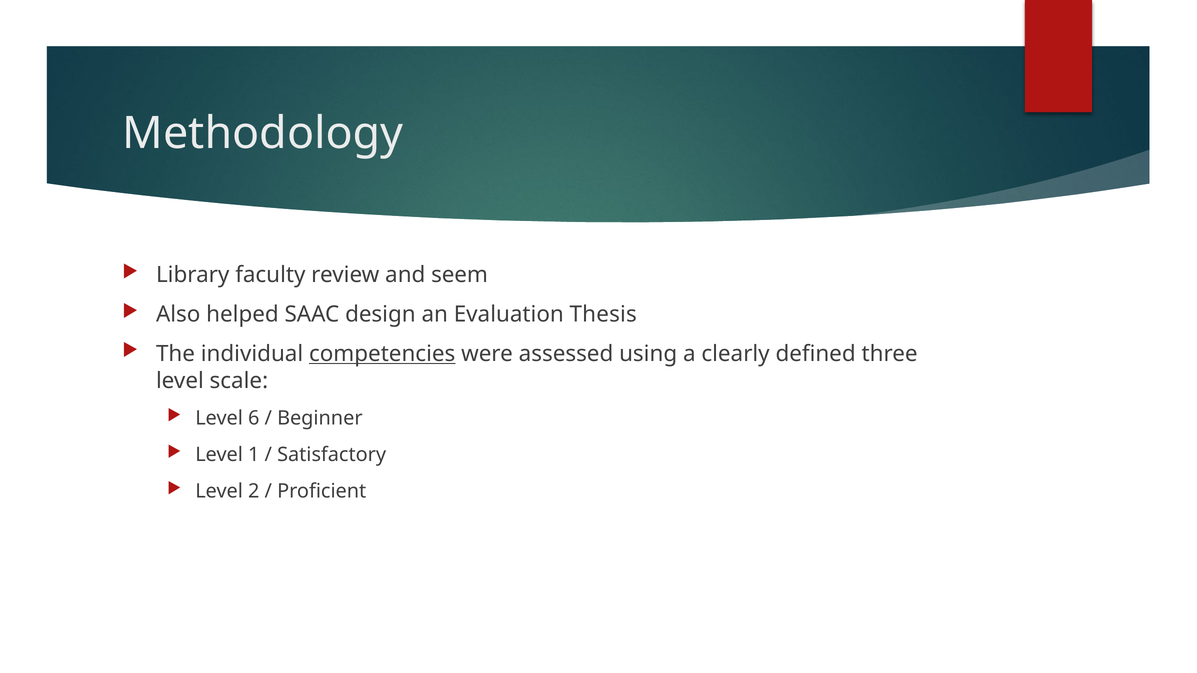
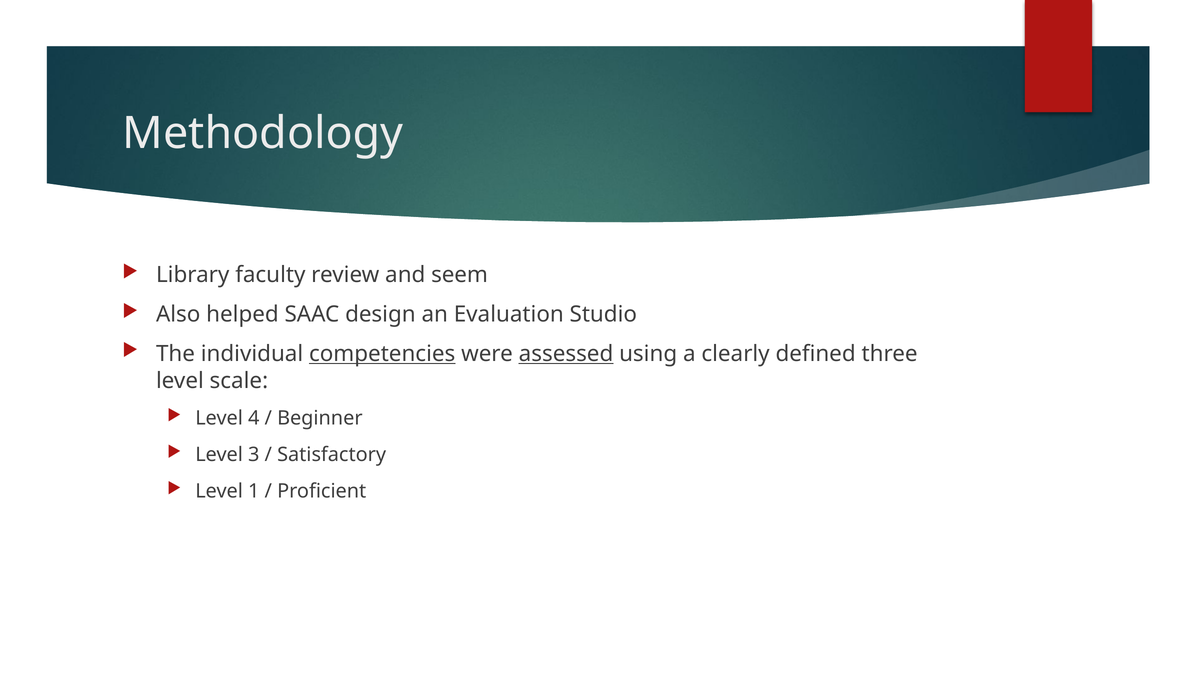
Thesis: Thesis -> Studio
assessed underline: none -> present
6: 6 -> 4
1: 1 -> 3
2: 2 -> 1
